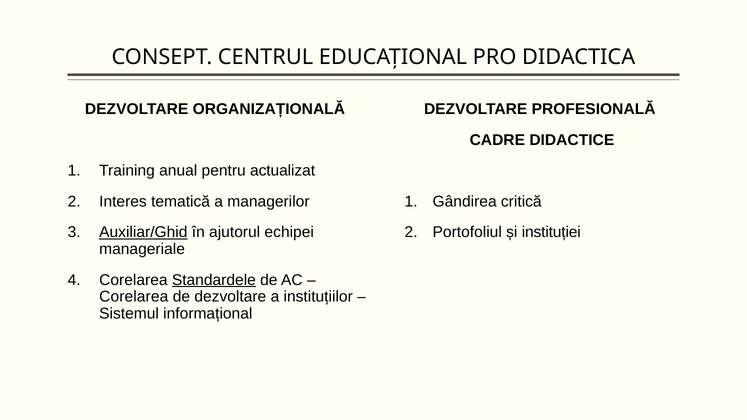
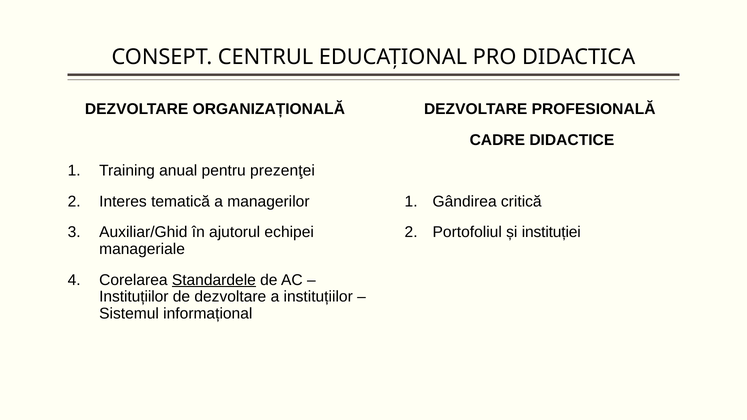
actualizat: actualizat -> prezenţei
Auxiliar/Ghid underline: present -> none
Corelarea at (134, 297): Corelarea -> Instituțiilor
